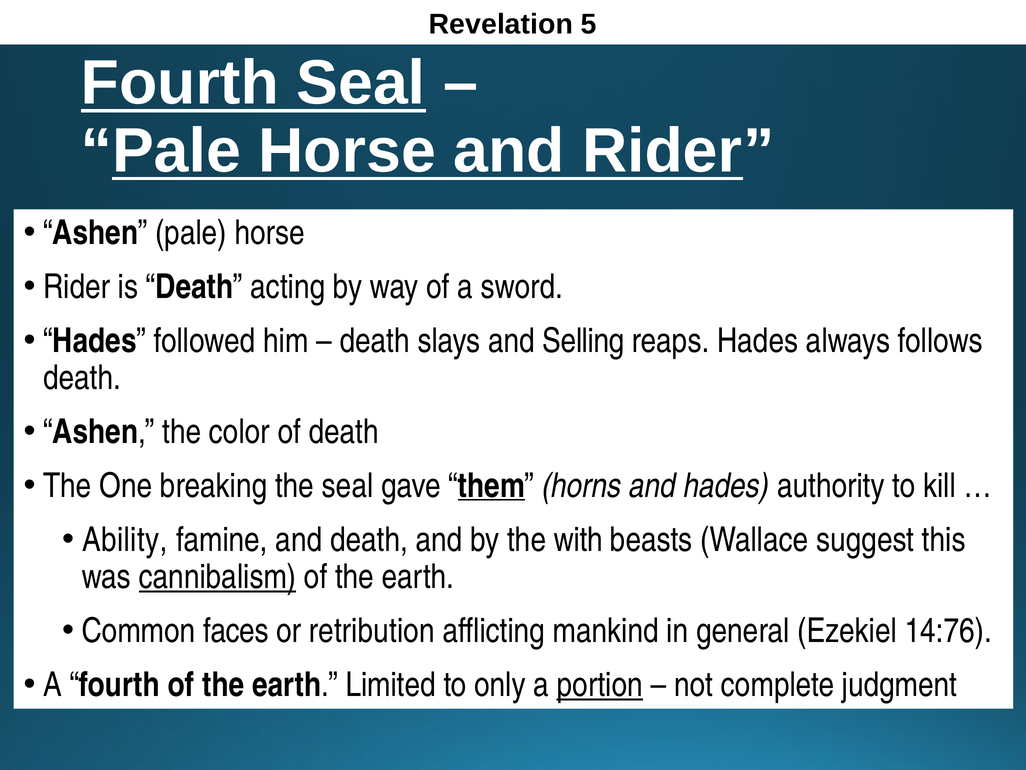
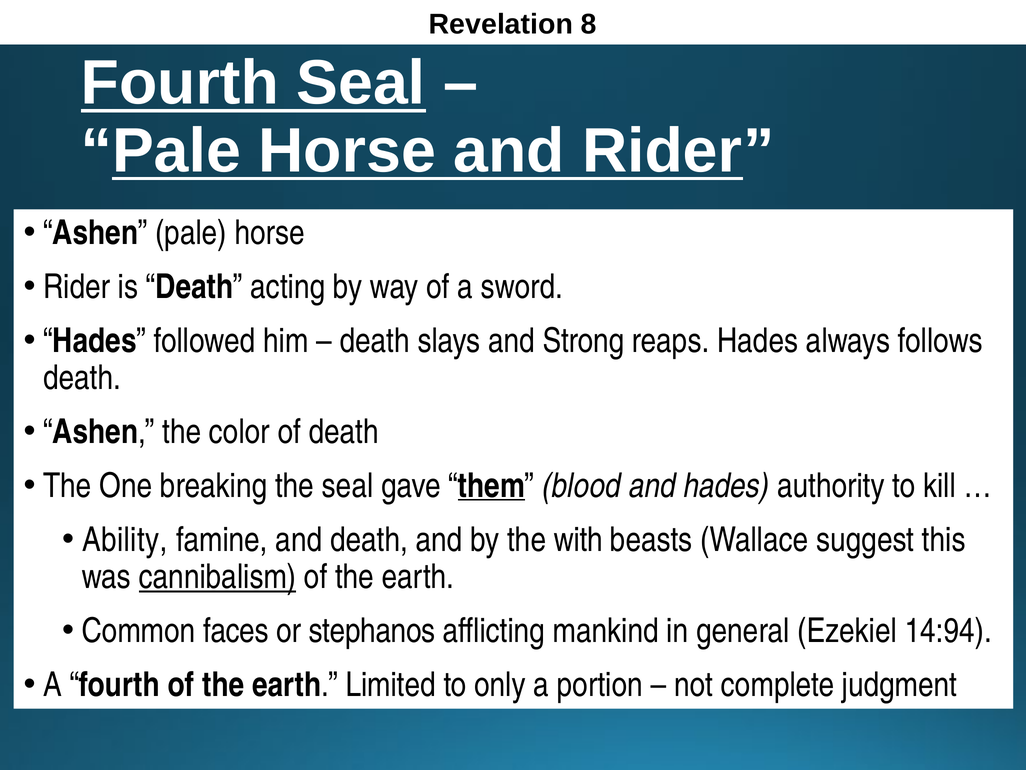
5: 5 -> 8
Selling: Selling -> Strong
horns: horns -> blood
retribution: retribution -> stephanos
14:76: 14:76 -> 14:94
portion underline: present -> none
